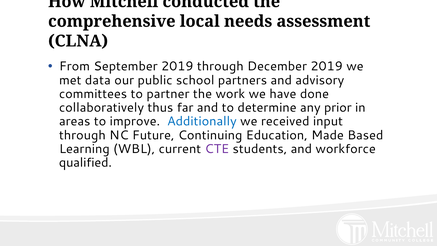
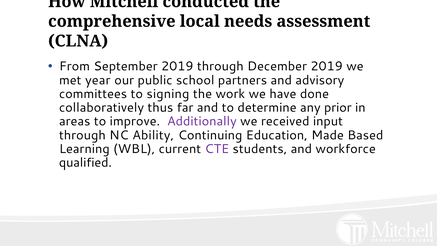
data: data -> year
partner: partner -> signing
Additionally colour: blue -> purple
Future: Future -> Ability
